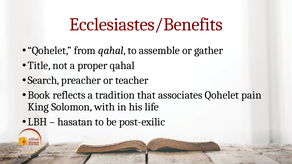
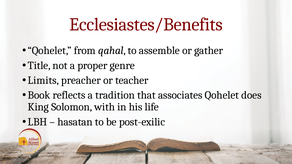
proper qahal: qahal -> genre
Search: Search -> Limits
pain: pain -> does
